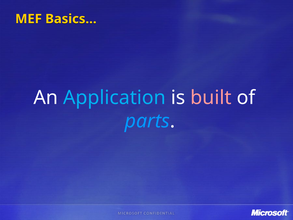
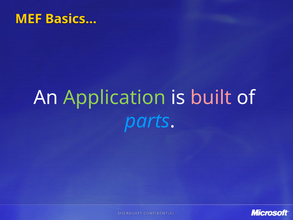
Application colour: light blue -> light green
